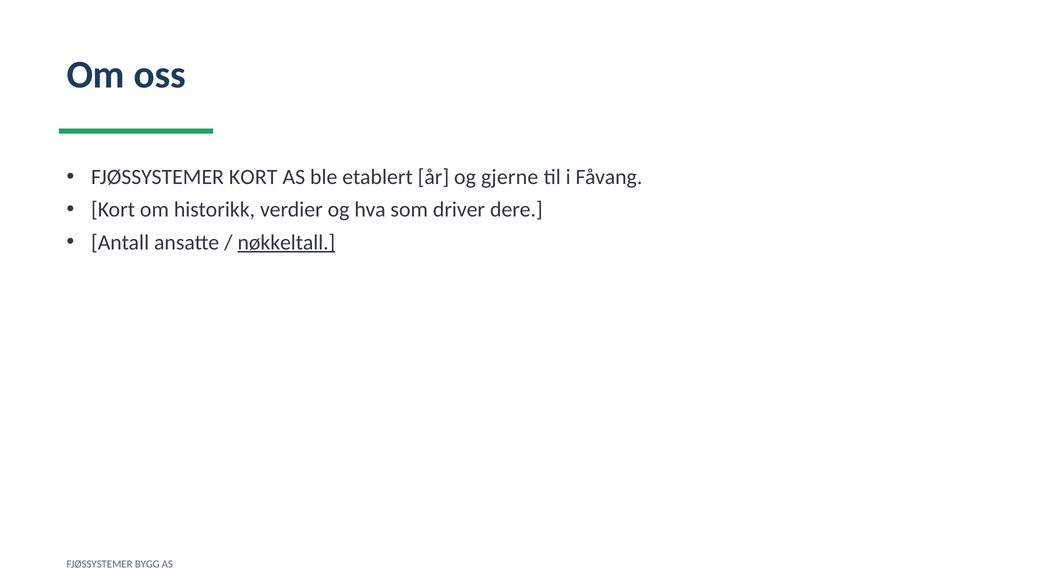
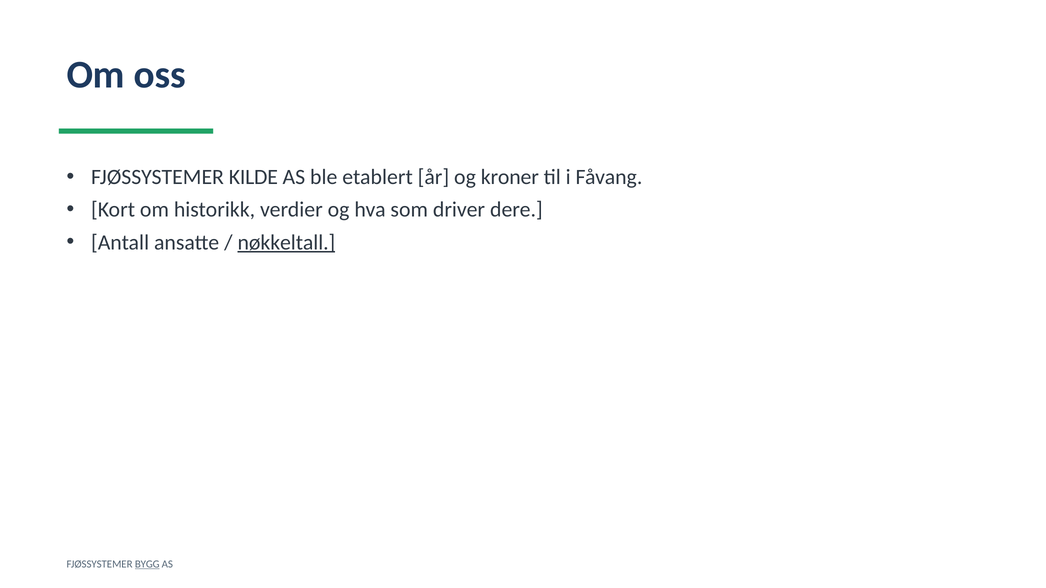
FJØSSYSTEMER KORT: KORT -> KILDE
gjerne: gjerne -> kroner
BYGG underline: none -> present
